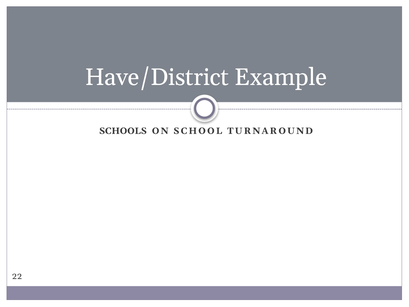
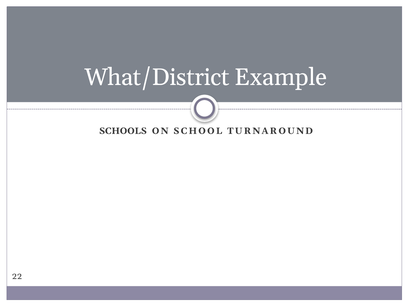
Have/District: Have/District -> What/District
